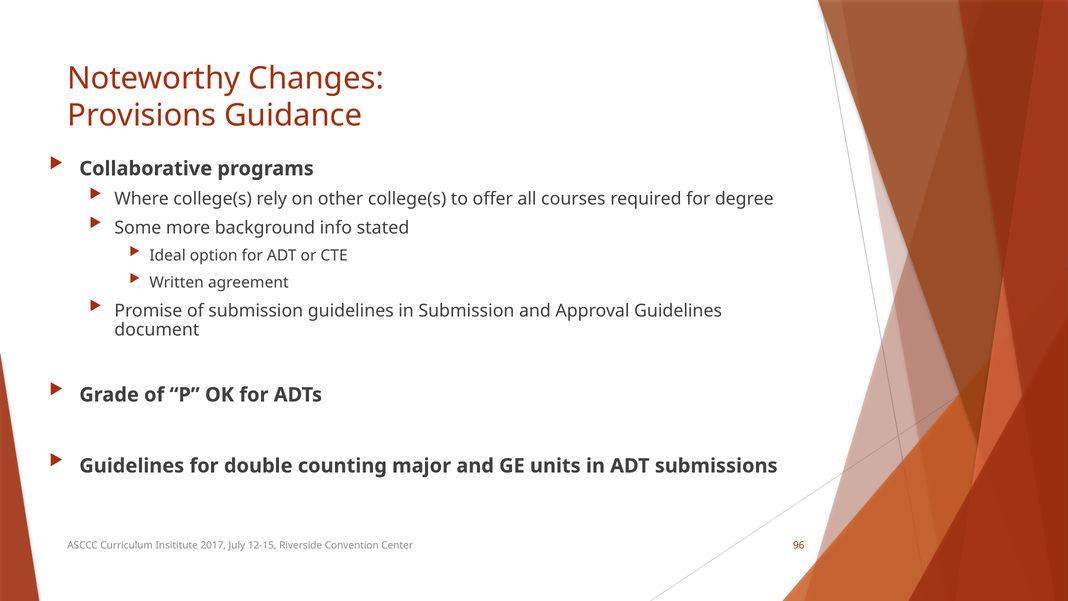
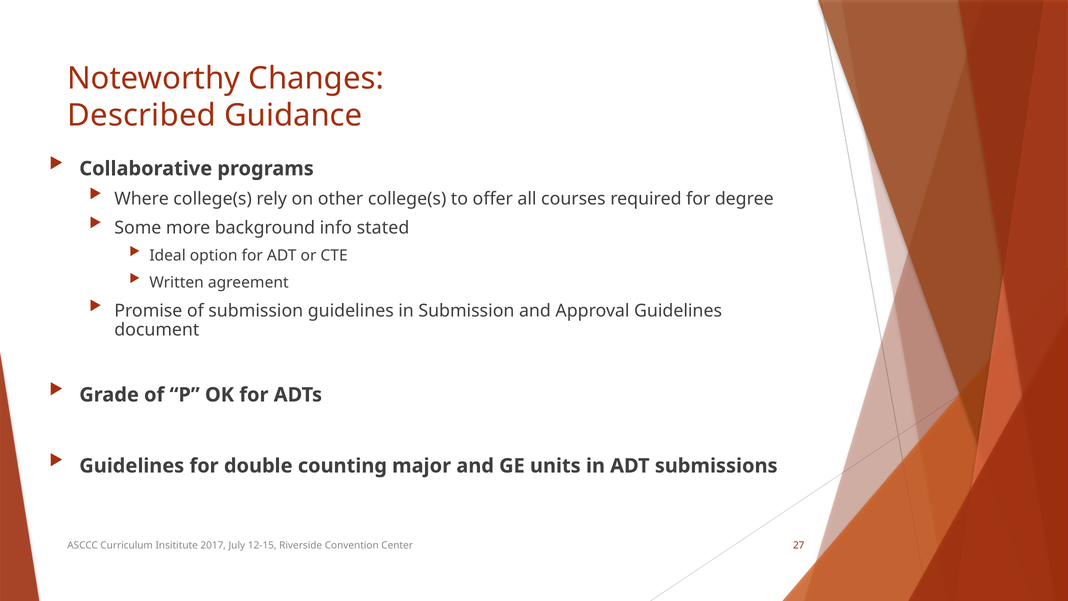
Provisions: Provisions -> Described
96: 96 -> 27
